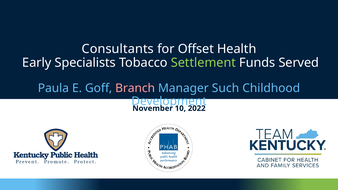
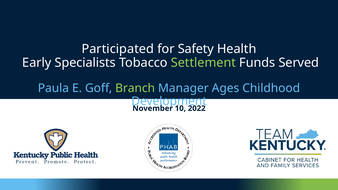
Consultants: Consultants -> Participated
Offset: Offset -> Safety
Branch colour: pink -> light green
Such: Such -> Ages
